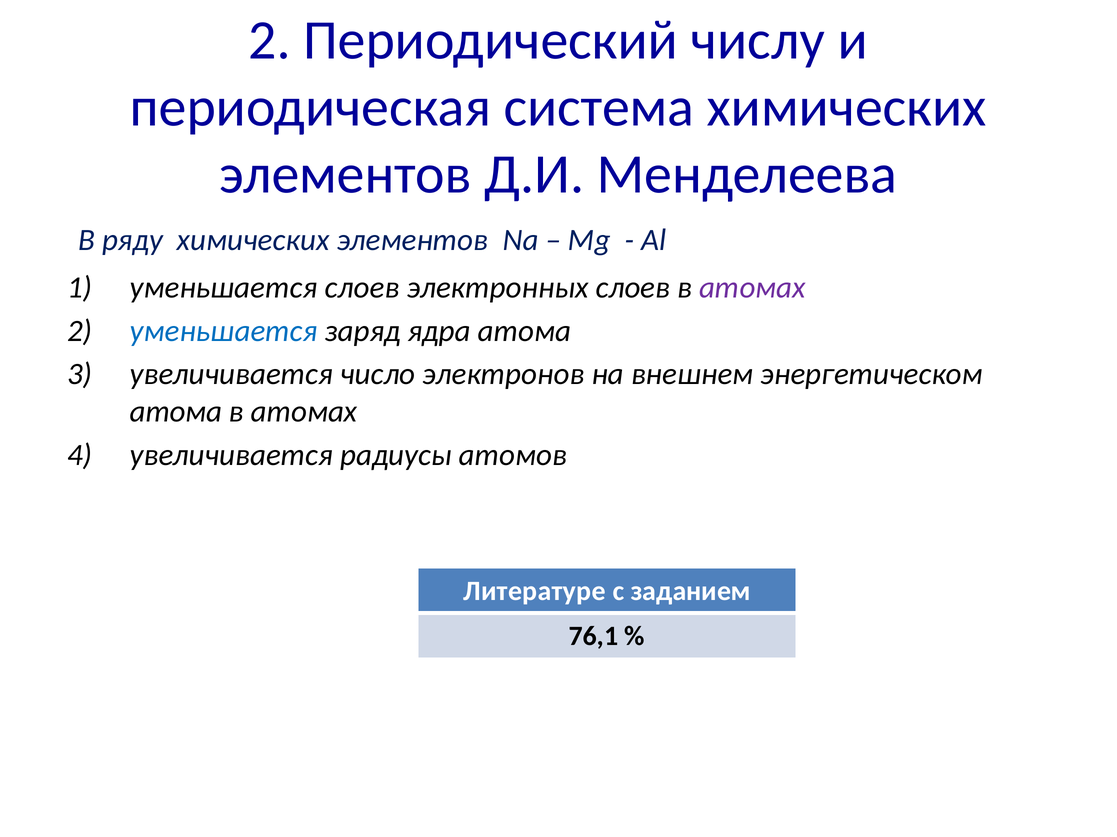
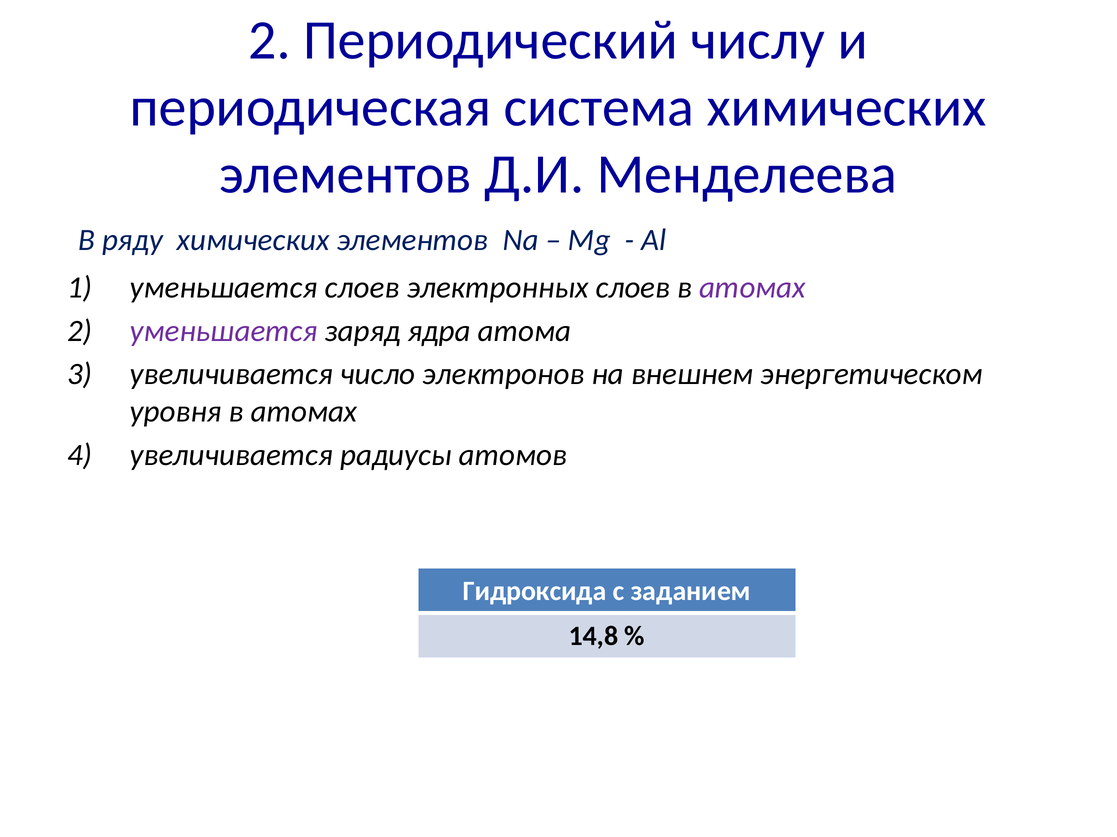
уменьшается at (224, 331) colour: blue -> purple
атома at (176, 412): атома -> уровня
Литературе: Литературе -> Гидроксида
76,1: 76,1 -> 14,8
